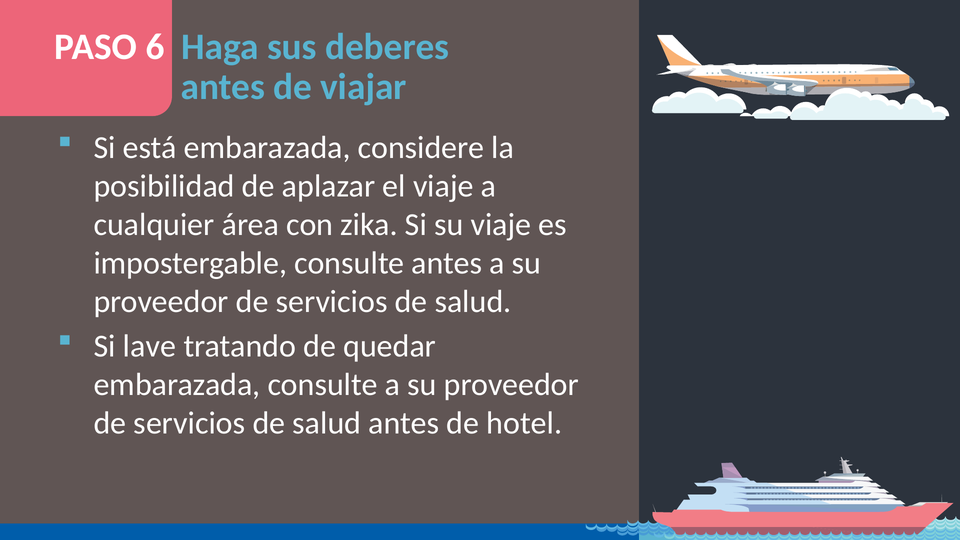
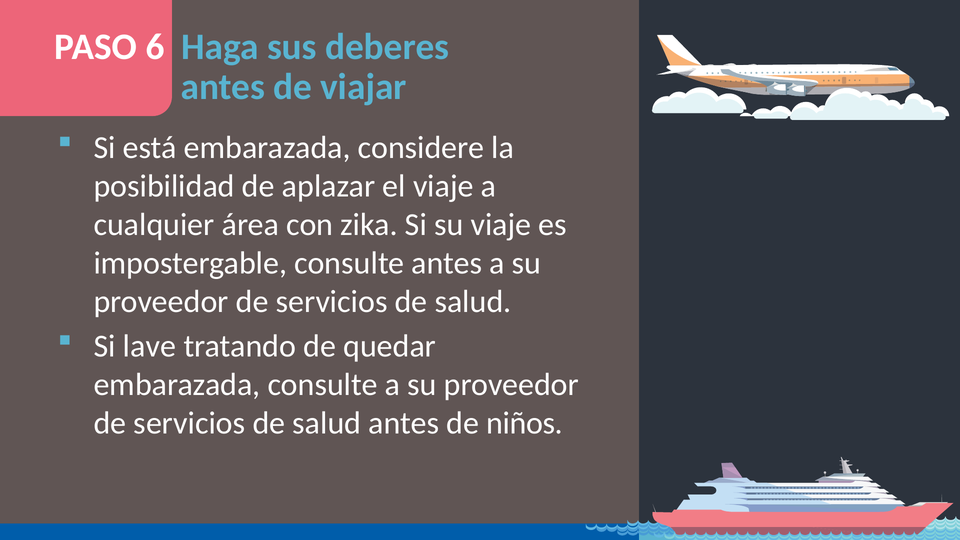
hotel: hotel -> niños
